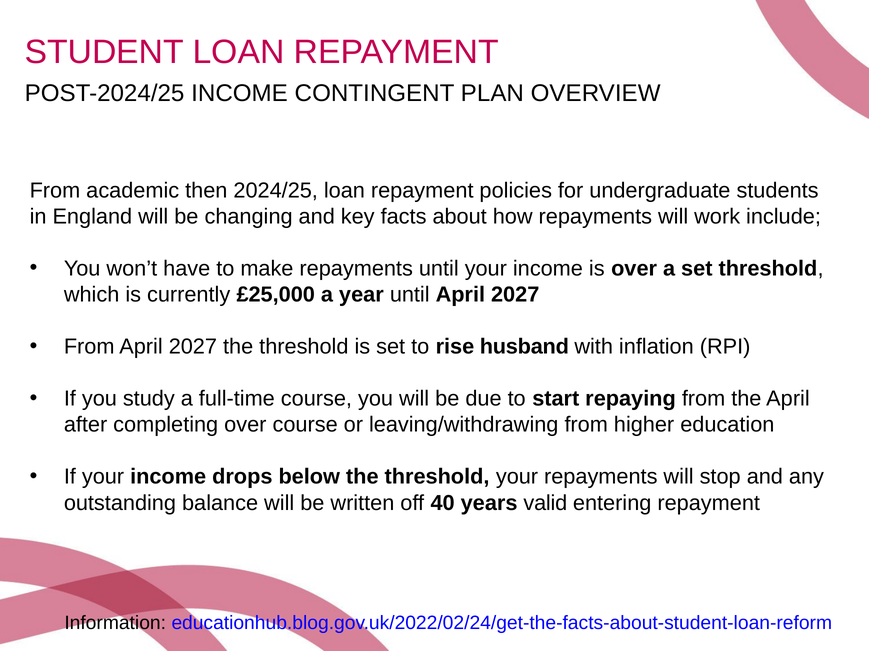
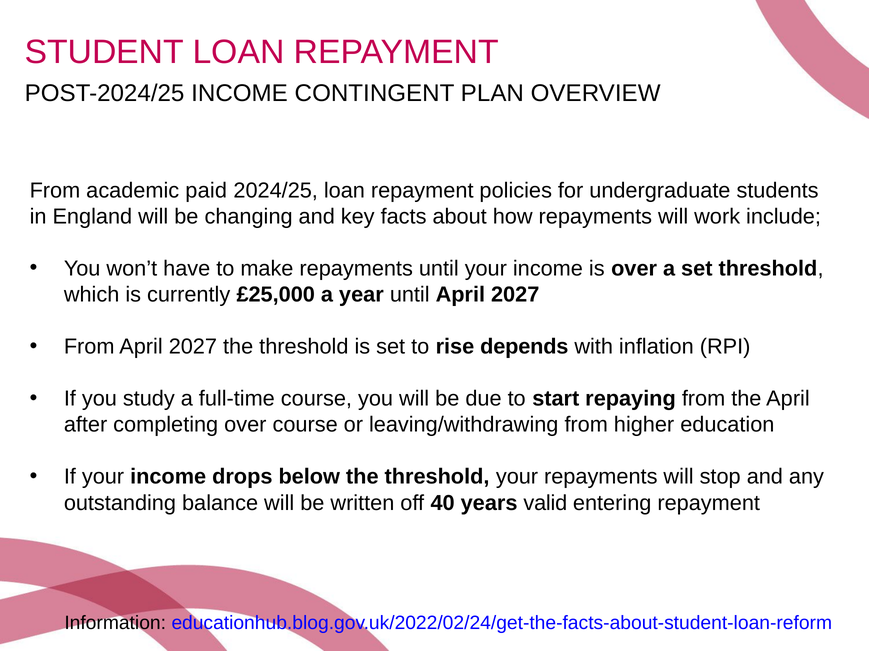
then: then -> paid
husband: husband -> depends
